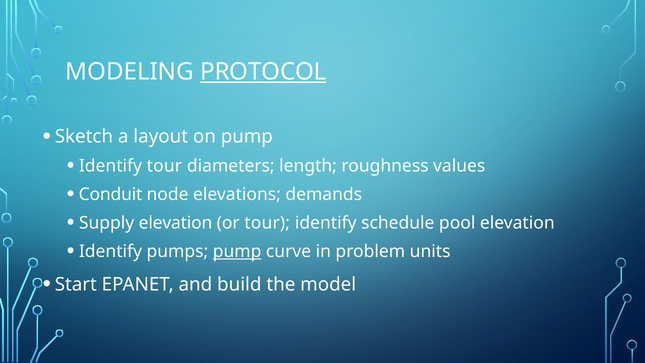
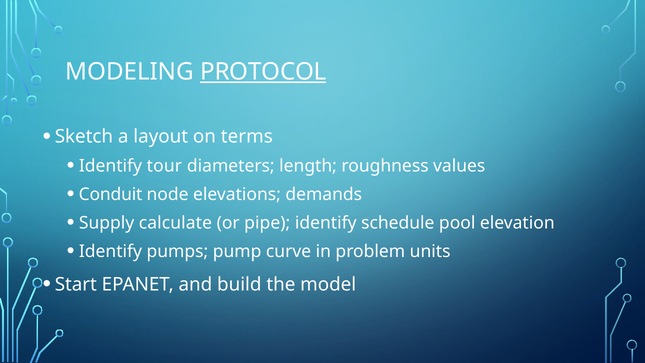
on pump: pump -> terms
Supply elevation: elevation -> calculate
or tour: tour -> pipe
pump at (237, 251) underline: present -> none
